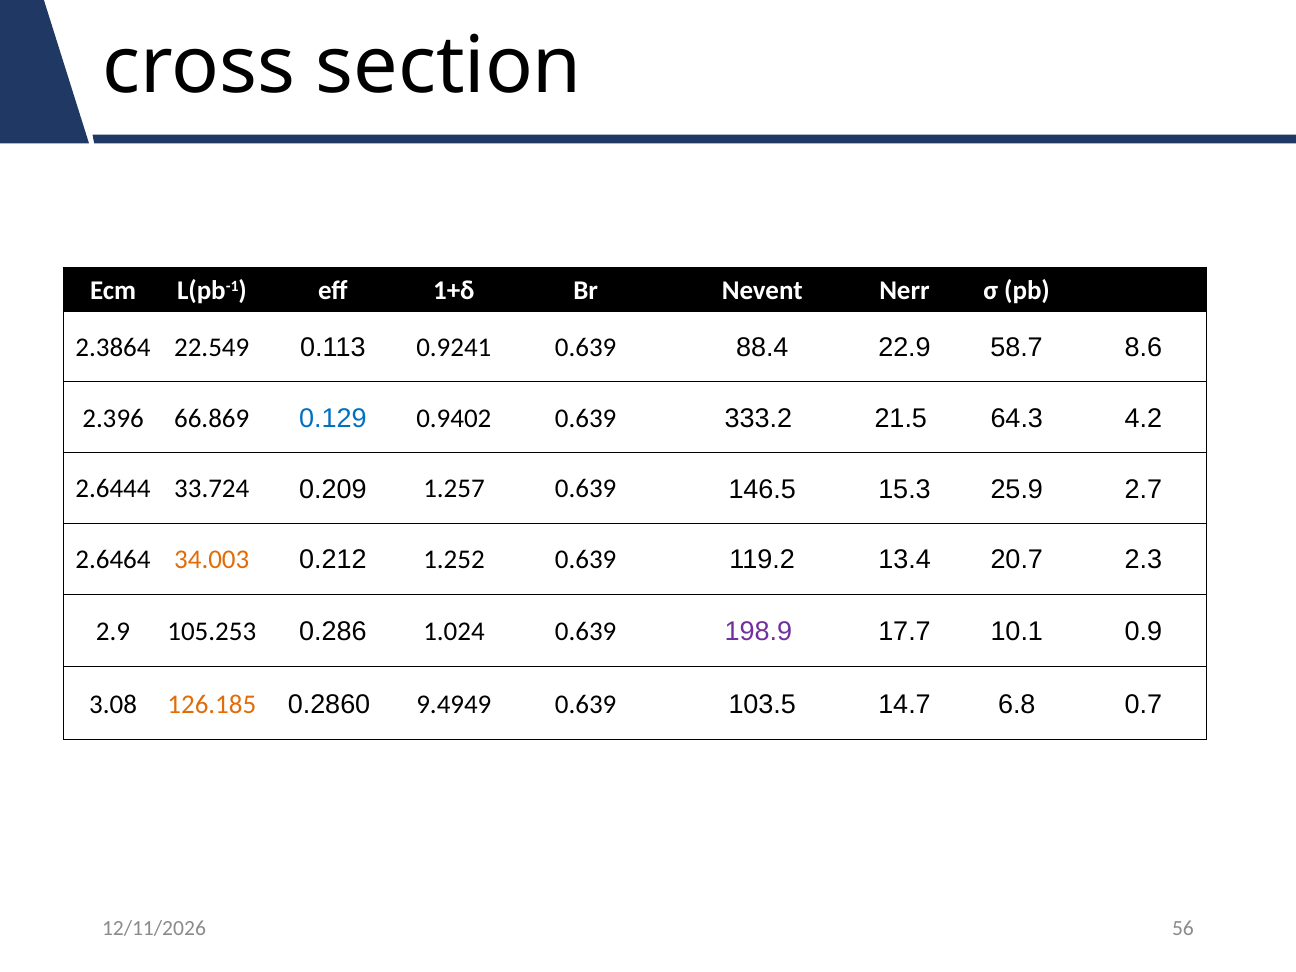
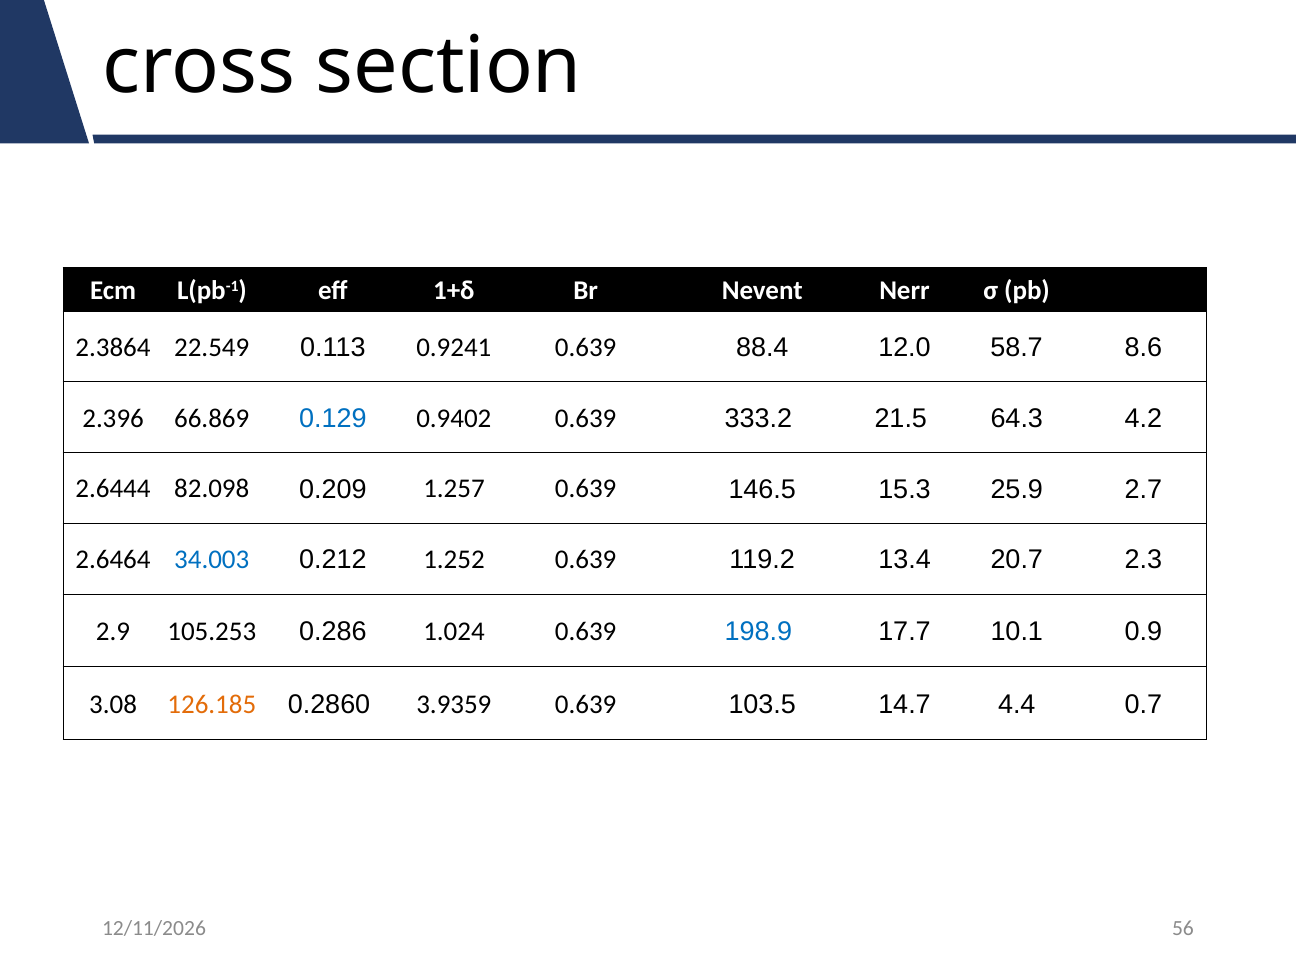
22.9: 22.9 -> 12.0
33.724: 33.724 -> 82.098
34.003 colour: orange -> blue
198.9 colour: purple -> blue
9.4949: 9.4949 -> 3.9359
6.8: 6.8 -> 4.4
